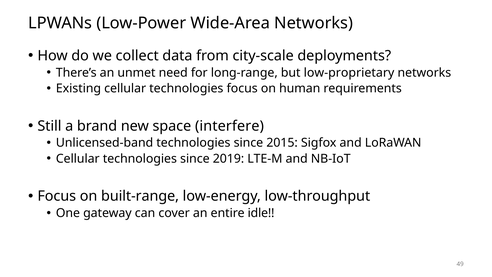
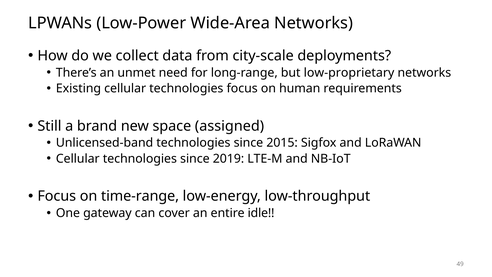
interfere: interfere -> assigned
built-range: built-range -> time-range
